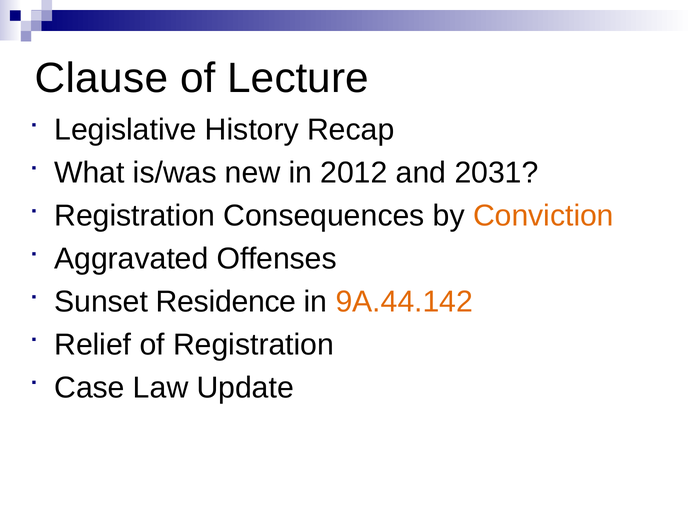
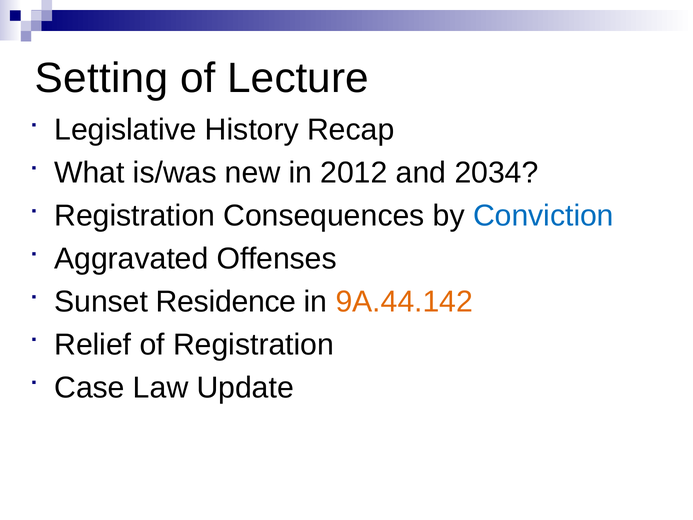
Clause: Clause -> Setting
2031: 2031 -> 2034
Conviction colour: orange -> blue
